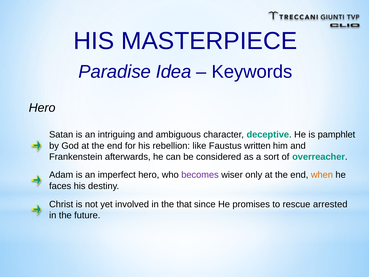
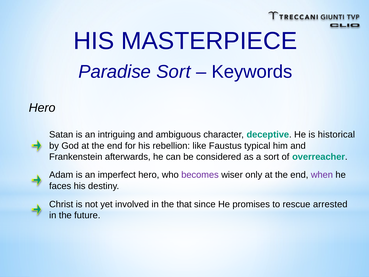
Paradise Idea: Idea -> Sort
pamphlet: pamphlet -> historical
written: written -> typical
when colour: orange -> purple
